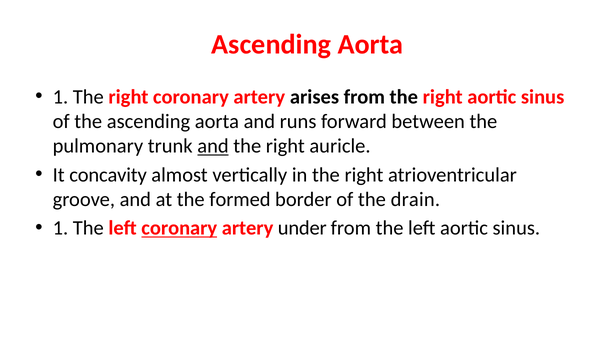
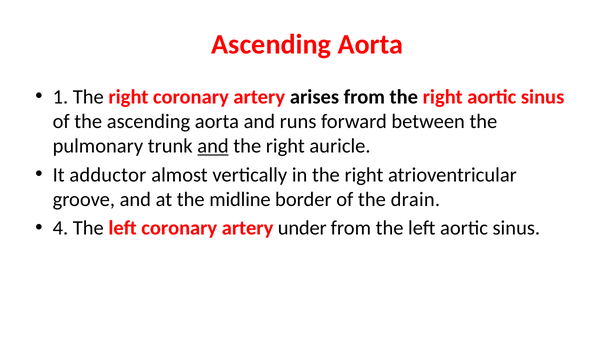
concavity: concavity -> adductor
formed: formed -> midline
1 at (60, 228): 1 -> 4
coronary at (179, 228) underline: present -> none
